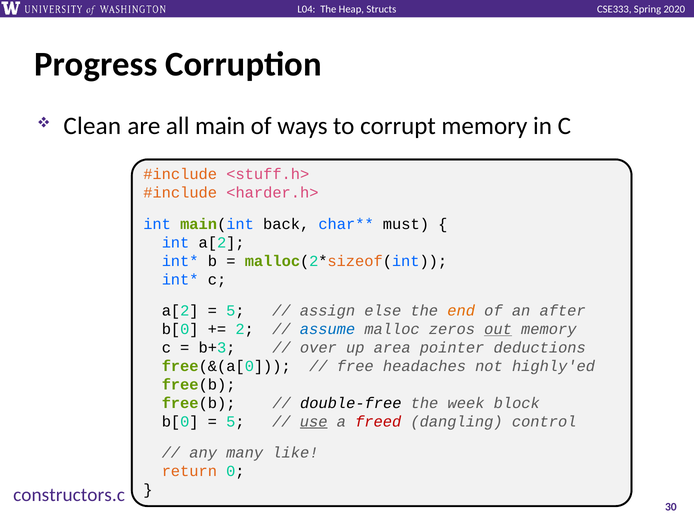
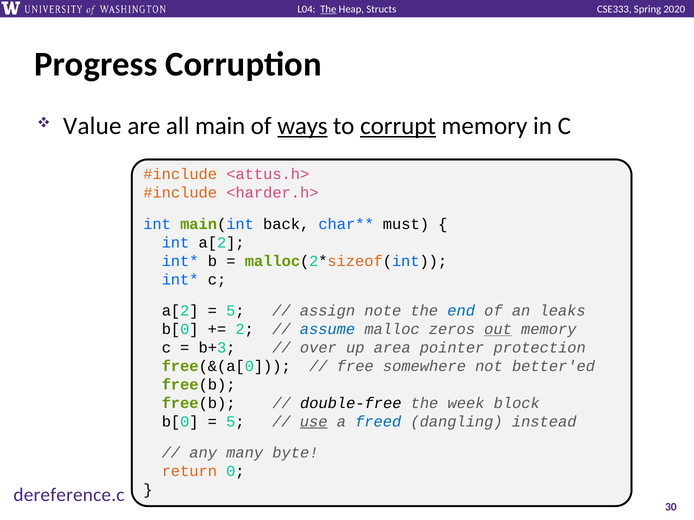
The at (328, 9) underline: none -> present
Clean: Clean -> Value
ways underline: none -> present
corrupt underline: none -> present
<stuff.h>: <stuff.h> -> <attus.h>
else: else -> note
end colour: orange -> blue
after: after -> leaks
deductions: deductions -> protection
headaches: headaches -> somewhere
highly'ed: highly'ed -> better'ed
freed colour: red -> blue
control: control -> instead
like: like -> byte
constructors.c: constructors.c -> dereference.c
